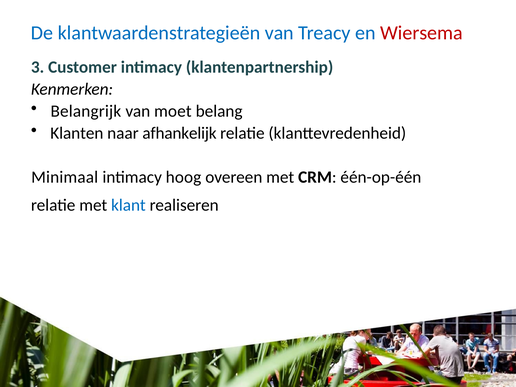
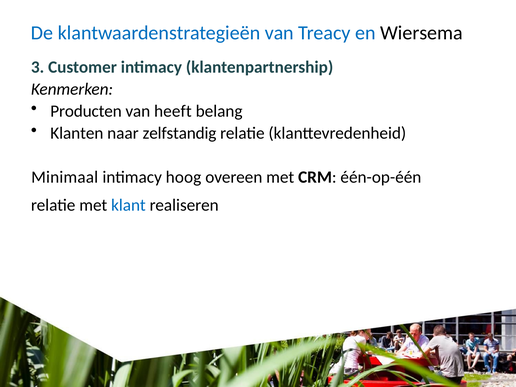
Wiersema colour: red -> black
Belangrijk: Belangrijk -> Producten
moet: moet -> heeft
afhankelijk: afhankelijk -> zelfstandig
